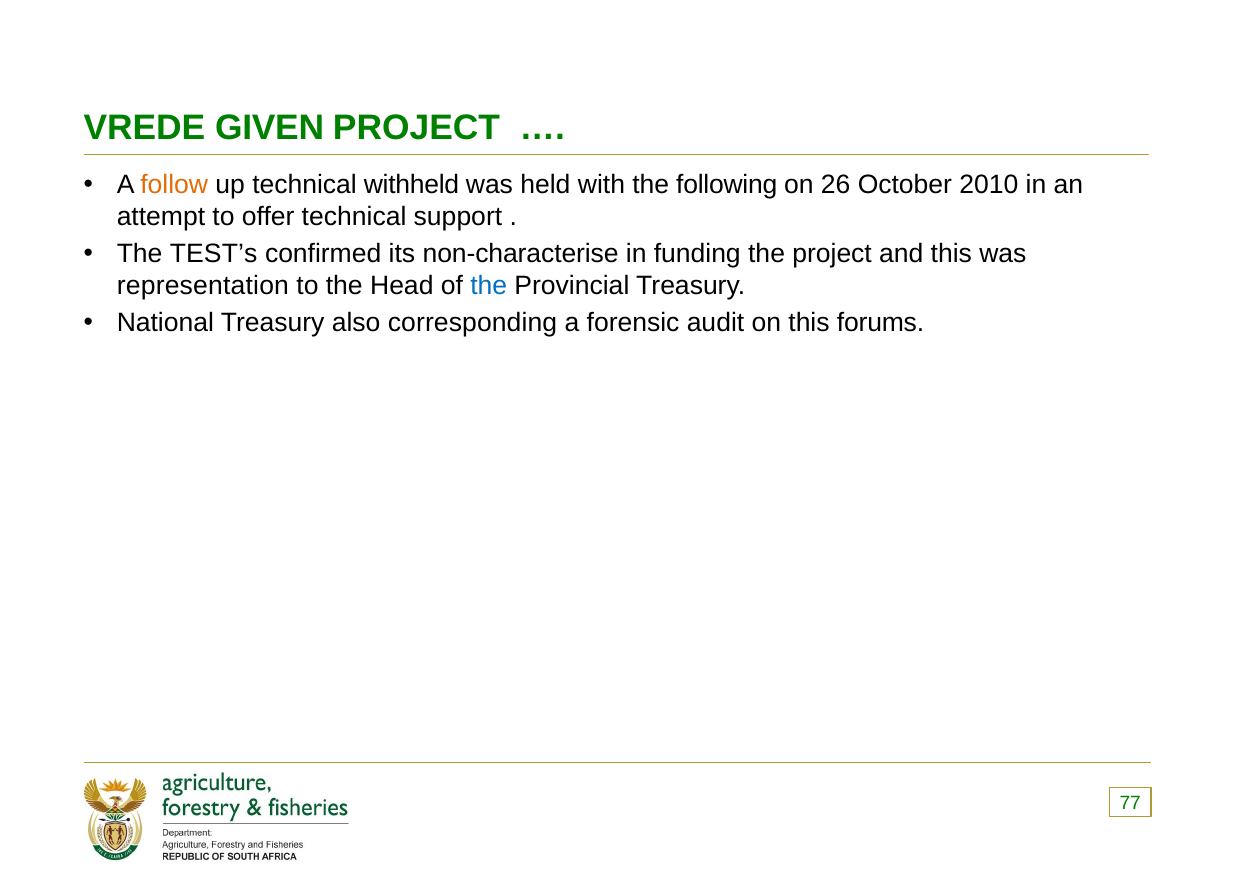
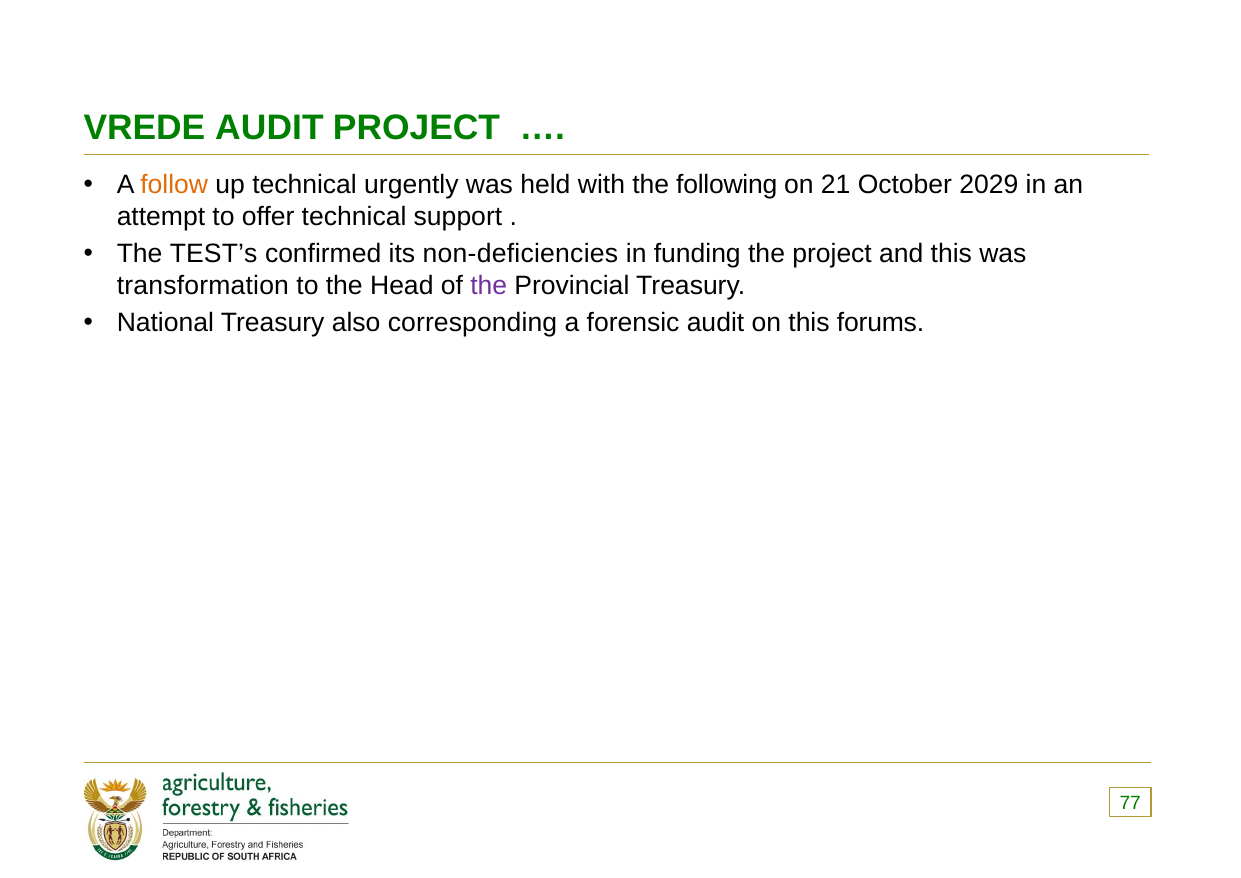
VREDE GIVEN: GIVEN -> AUDIT
withheld: withheld -> urgently
26: 26 -> 21
2010: 2010 -> 2029
non-characterise: non-characterise -> non-deficiencies
representation: representation -> transformation
the at (489, 286) colour: blue -> purple
